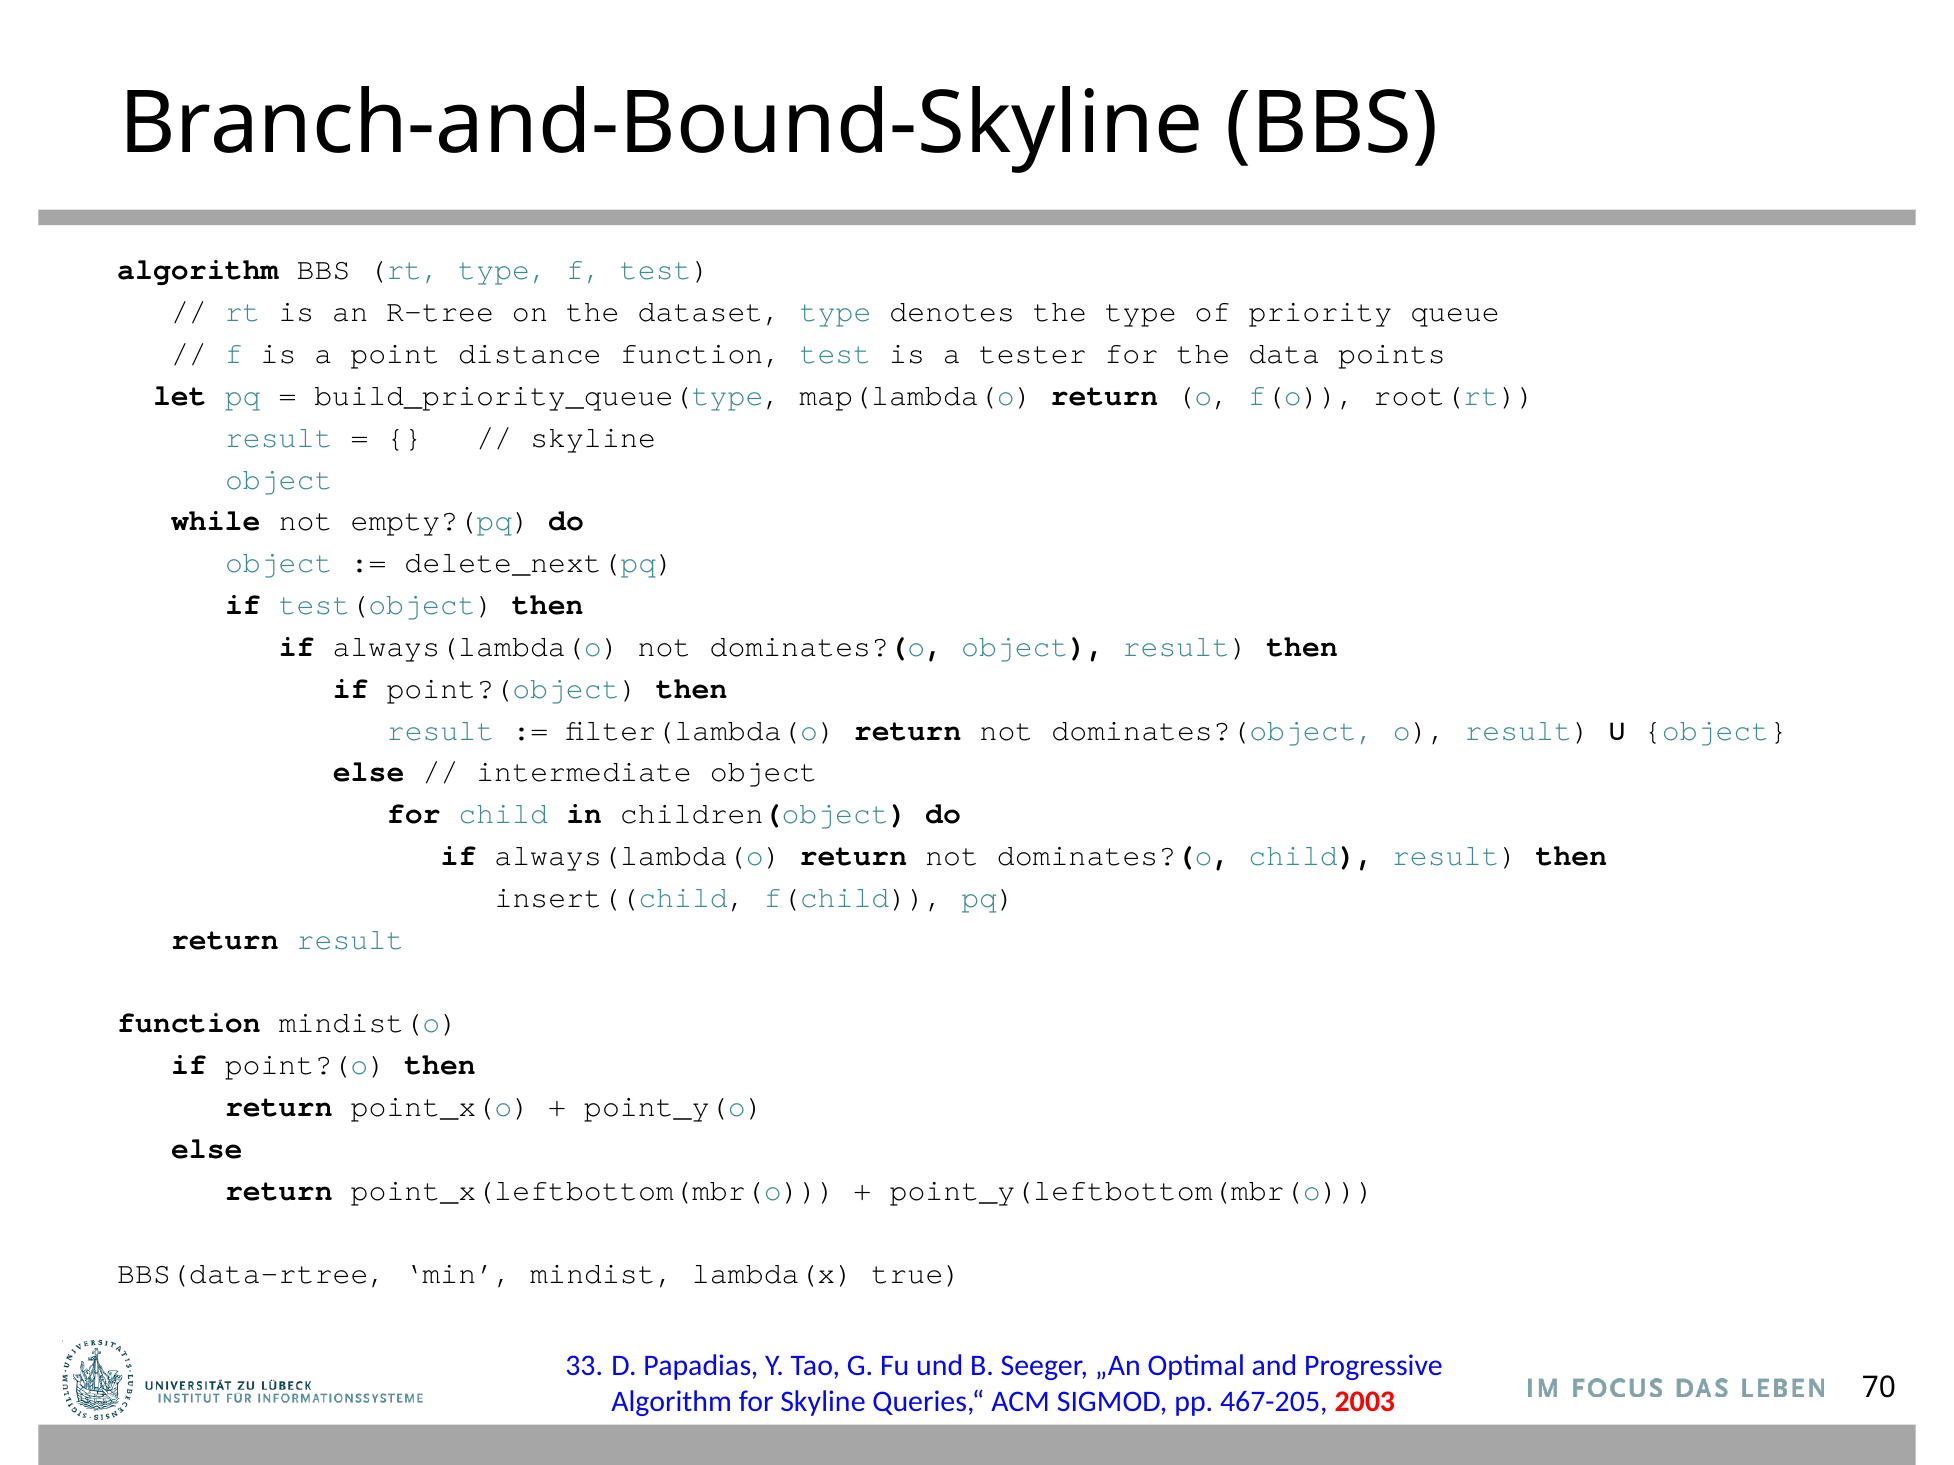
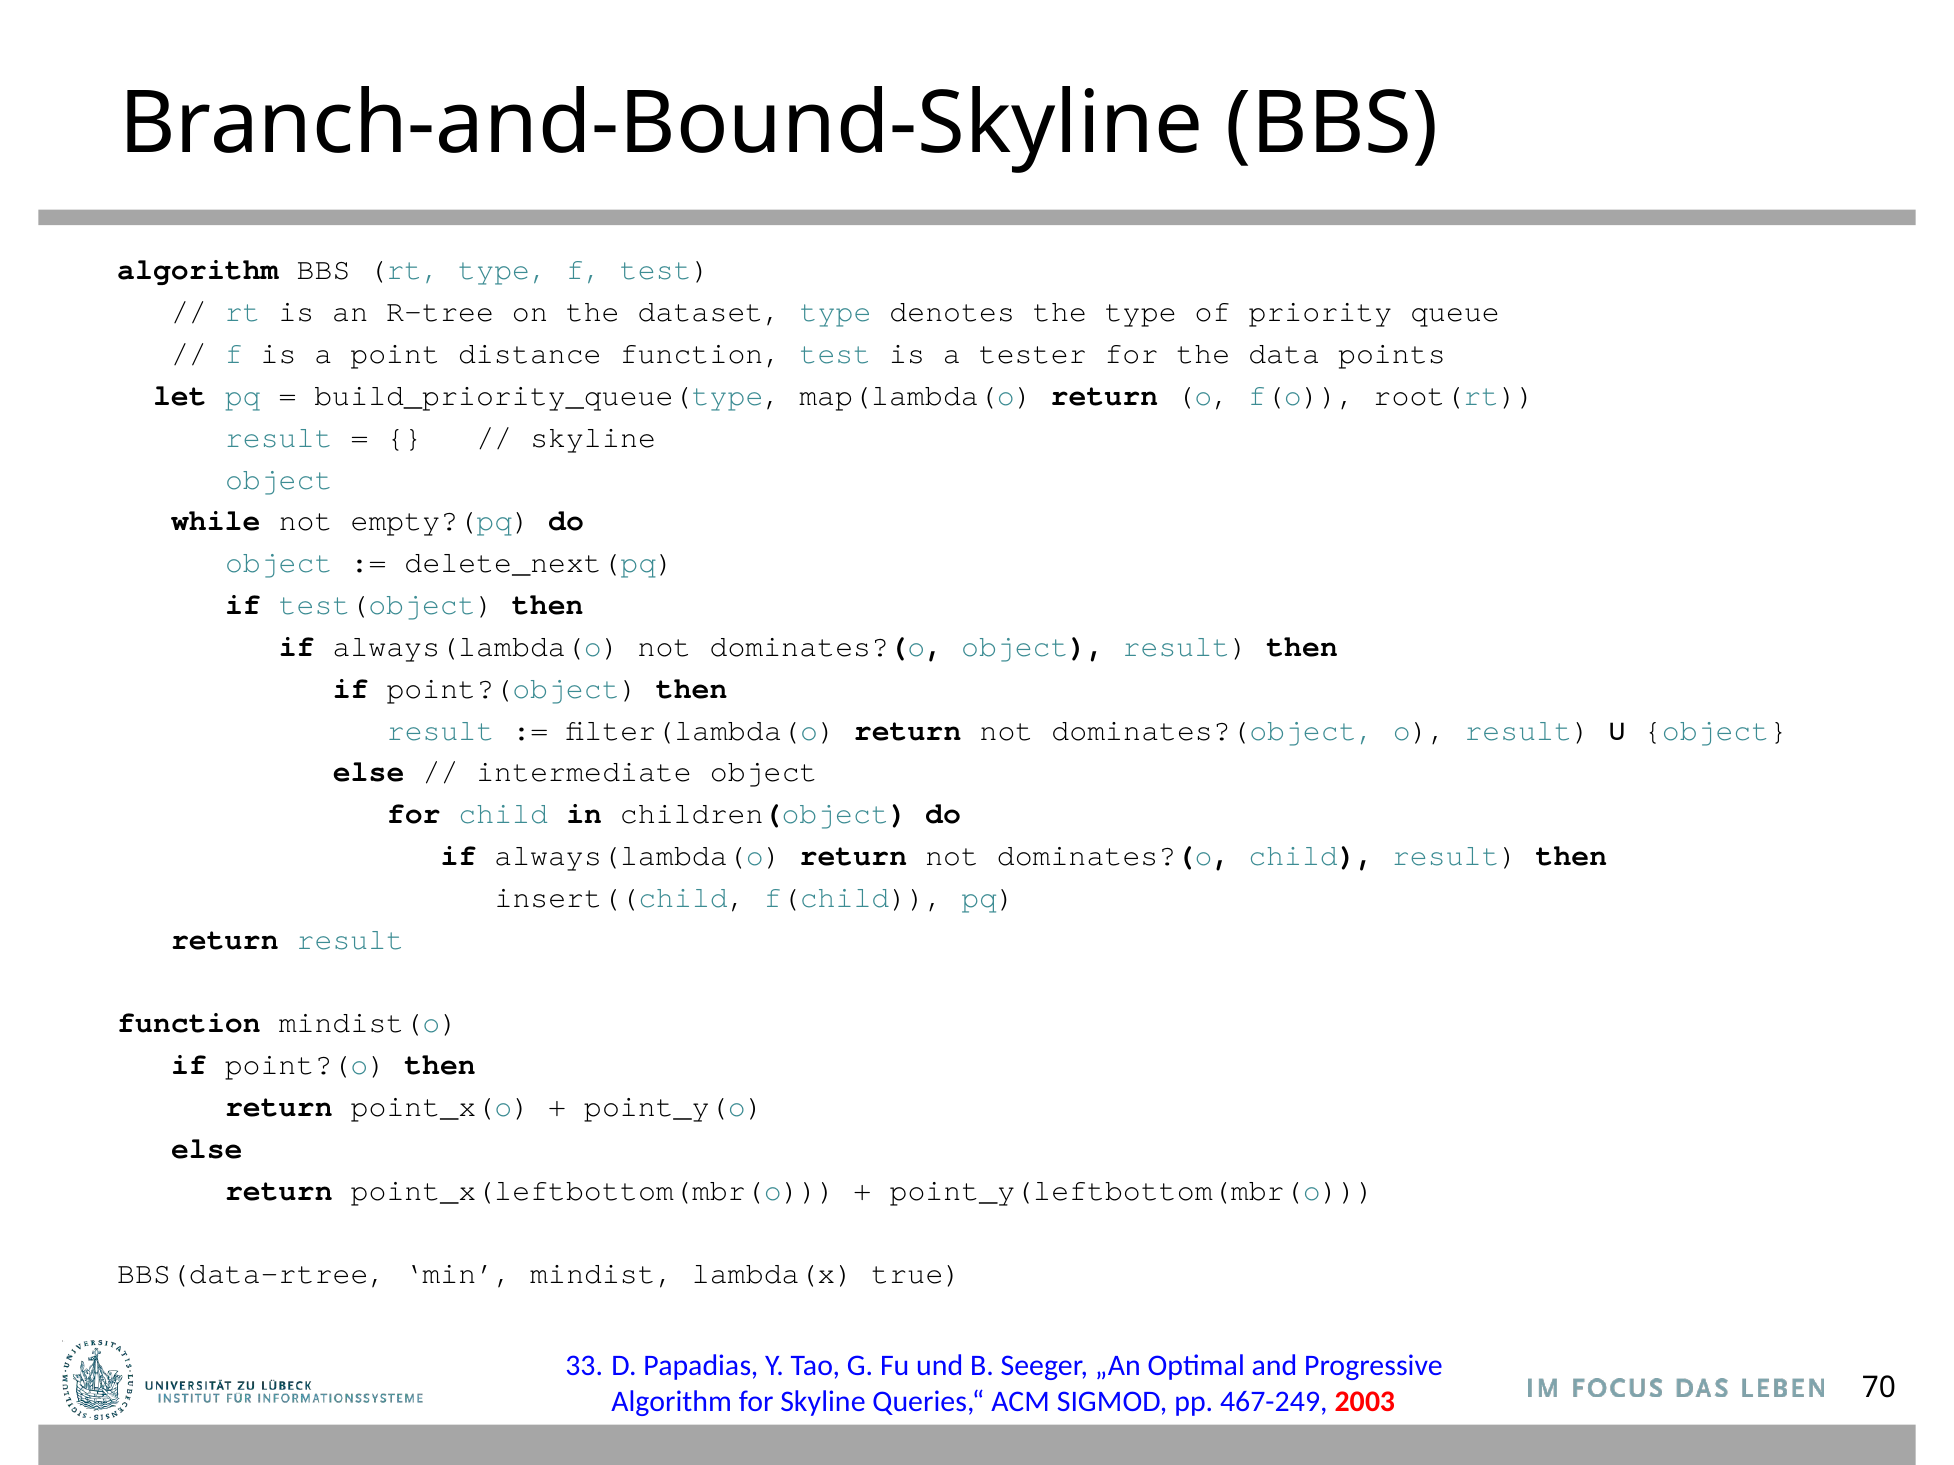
467-205: 467-205 -> 467-249
